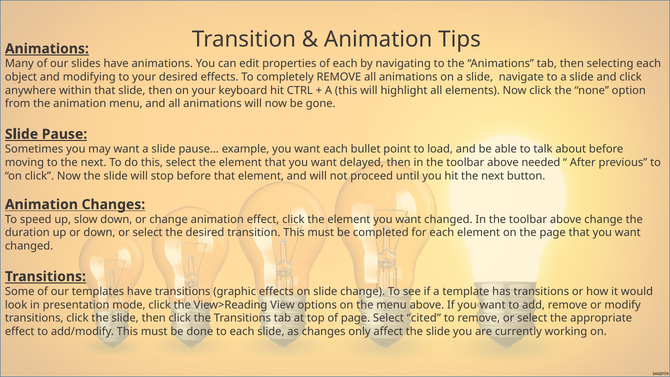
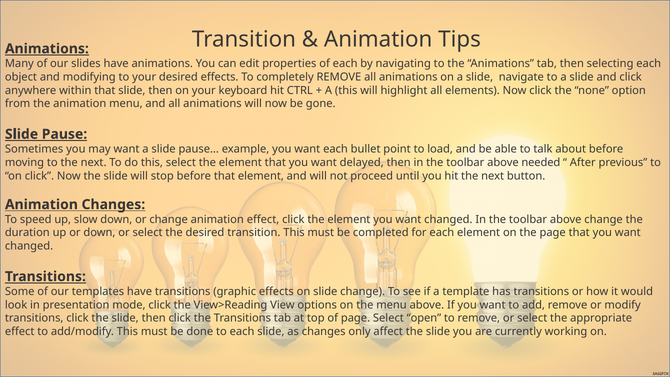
cited: cited -> open
